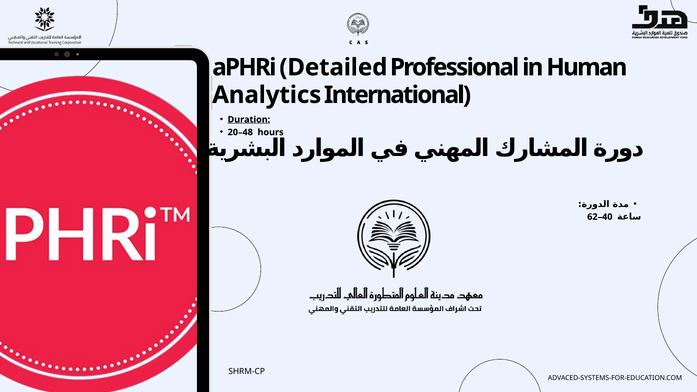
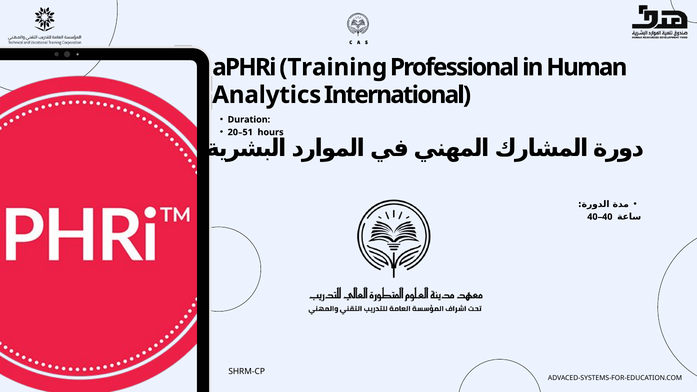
Detailed: Detailed -> Training
Duration underline: present -> none
20–48: 20–48 -> 20–51
62–40: 62–40 -> 40–40
